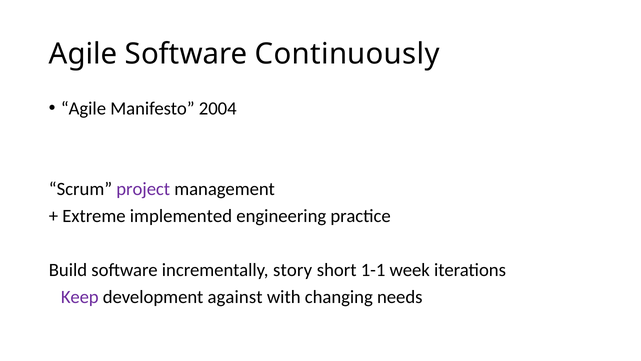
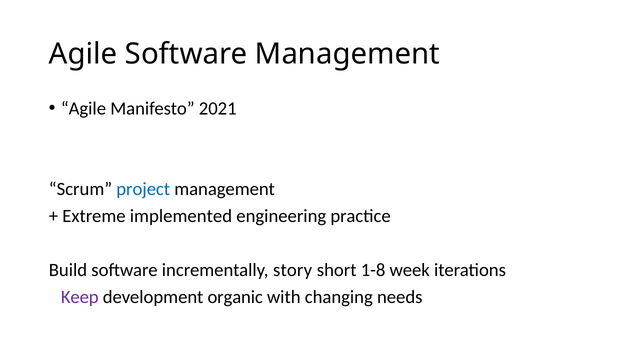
Software Continuously: Continuously -> Management
2004: 2004 -> 2021
project colour: purple -> blue
1-1: 1-1 -> 1-8
against: against -> organic
